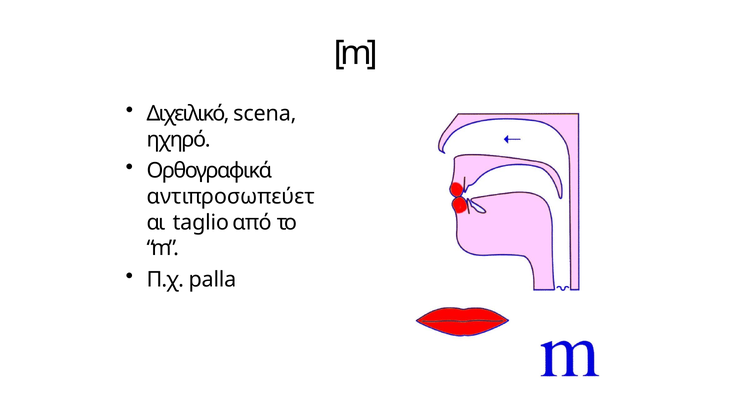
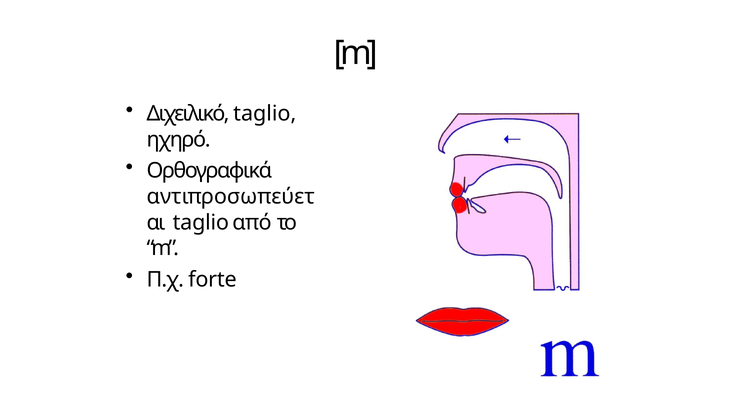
Διχειλικό scena: scena -> taglio
palla: palla -> forte
